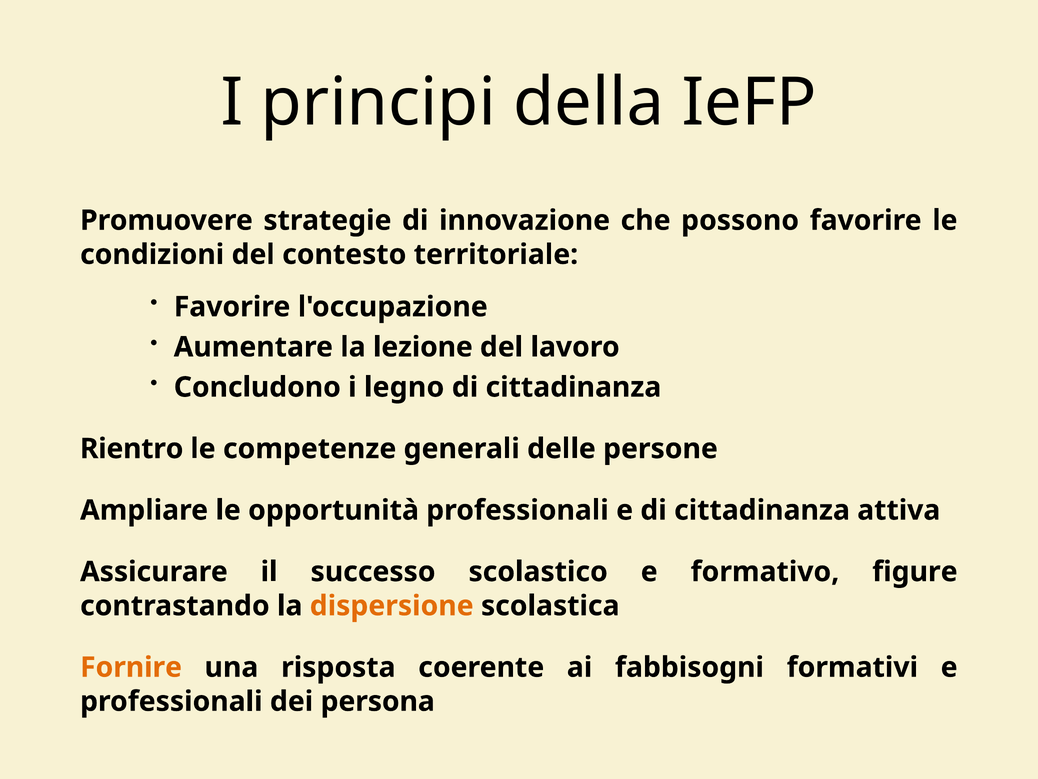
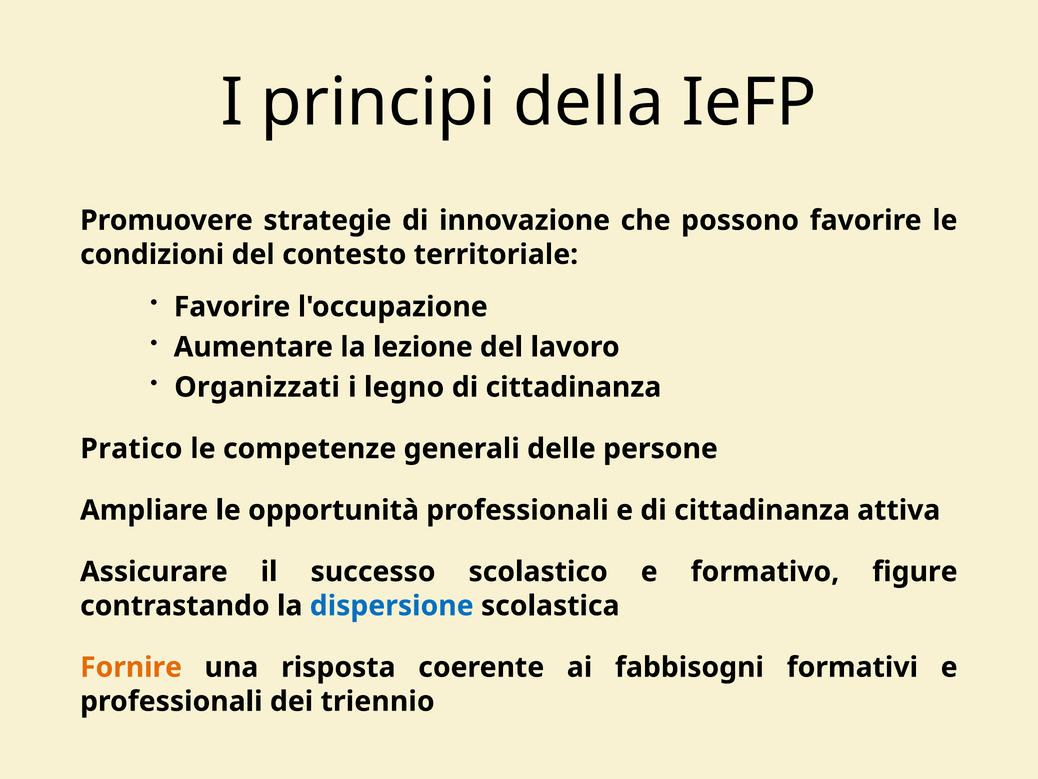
Concludono: Concludono -> Organizzati
Rientro: Rientro -> Pratico
dispersione colour: orange -> blue
persona: persona -> triennio
